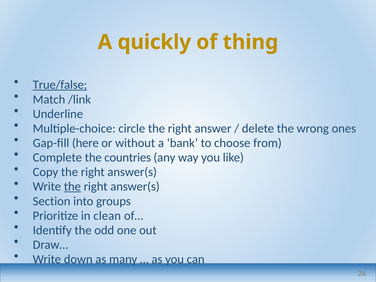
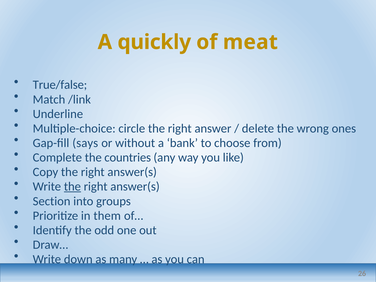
thing: thing -> meat
True/false underline: present -> none
here: here -> says
clean: clean -> them
